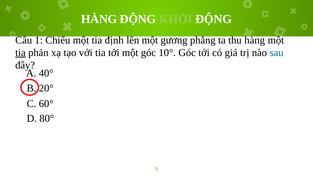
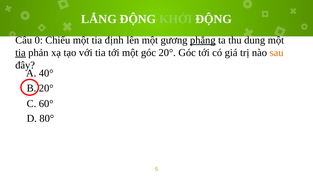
HÀNG at (99, 19): HÀNG -> LẮNG
1: 1 -> 0
phẳng underline: none -> present
thu hàng: hàng -> dung
góc 10°: 10° -> 20°
sau colour: blue -> orange
